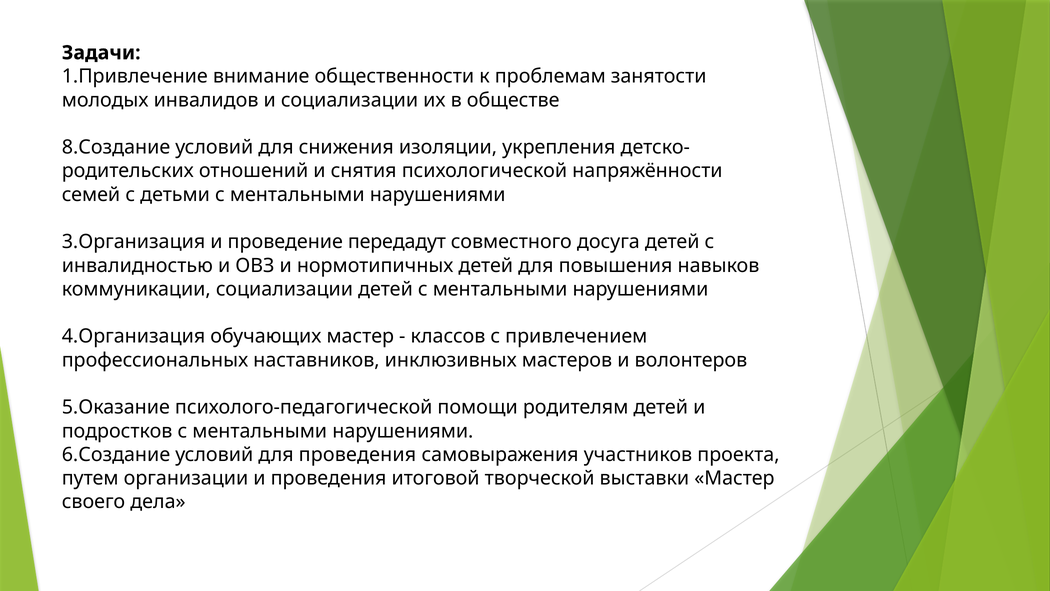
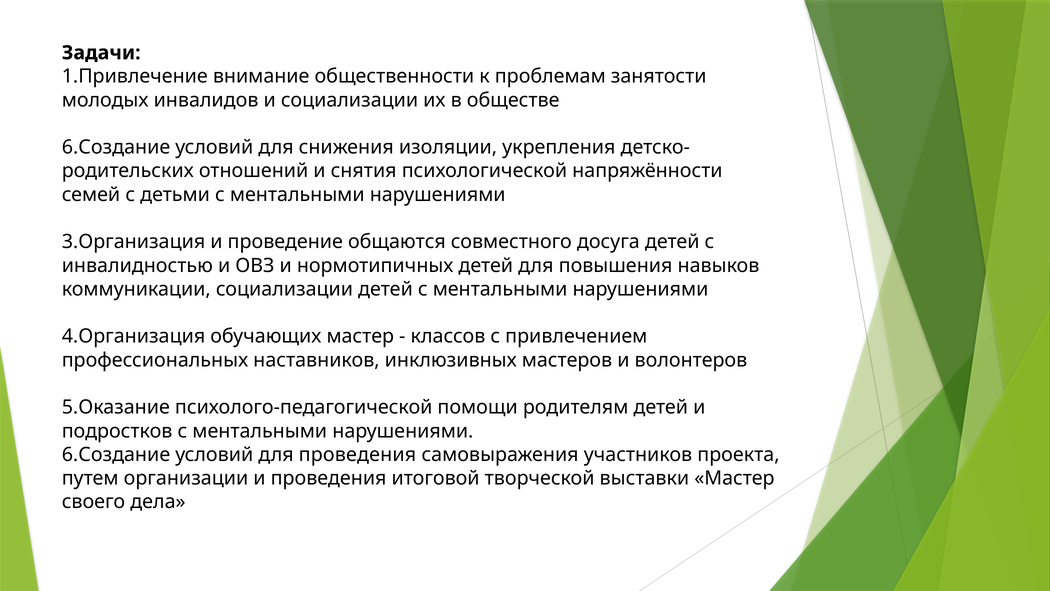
8.Создание at (116, 147): 8.Создание -> 6.Создание
передадут: передадут -> общаются
